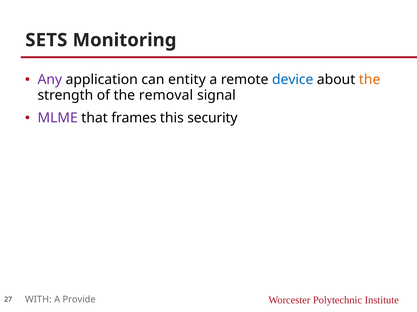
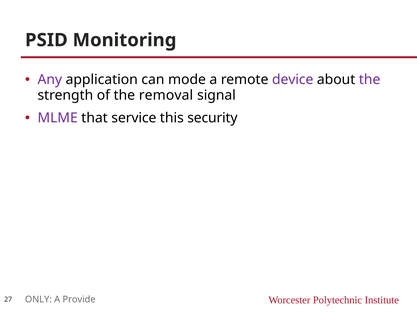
SETS: SETS -> PSID
entity: entity -> mode
device colour: blue -> purple
the at (370, 80) colour: orange -> purple
frames: frames -> service
WITH: WITH -> ONLY
